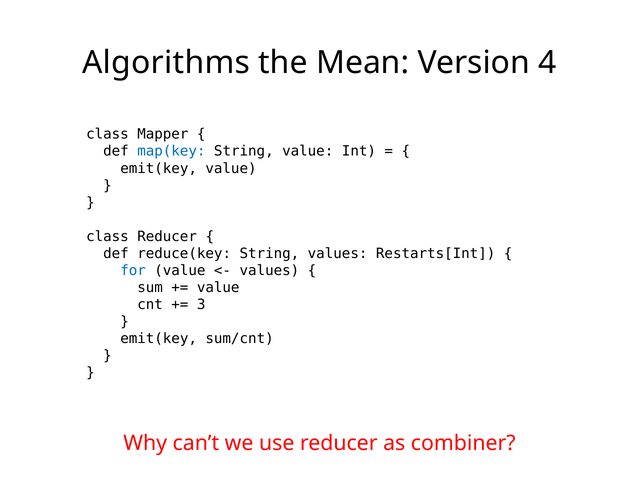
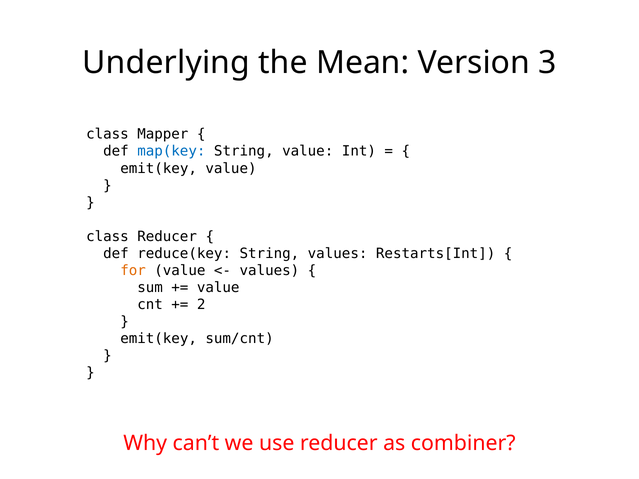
Algorithms: Algorithms -> Underlying
4: 4 -> 3
for colour: blue -> orange
3: 3 -> 2
